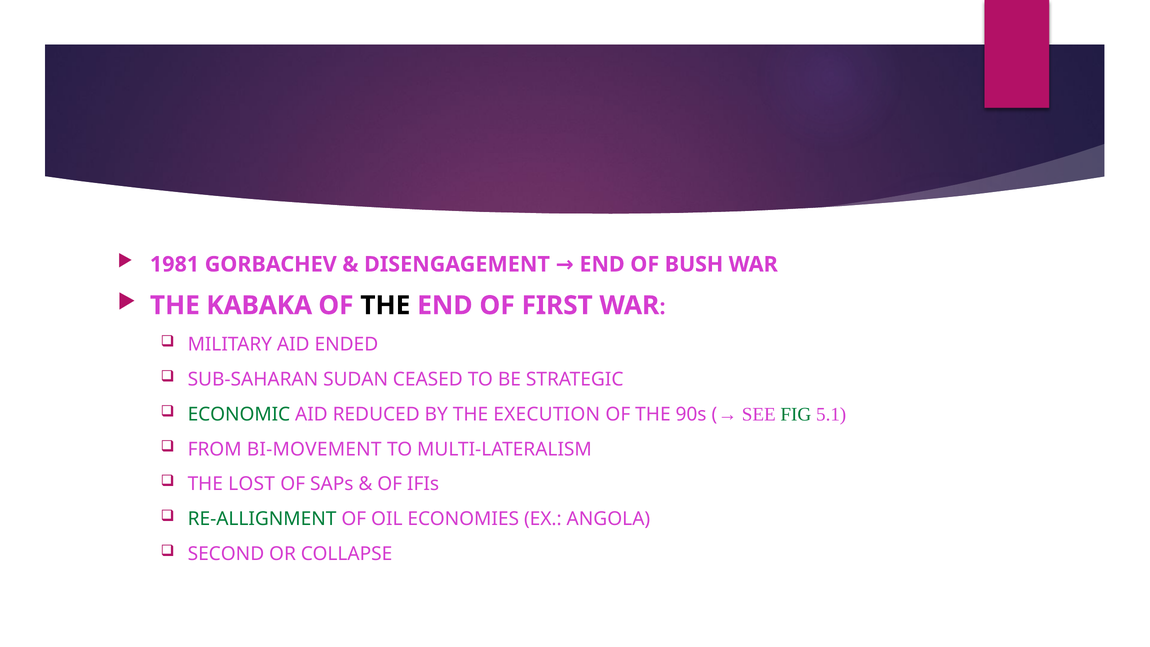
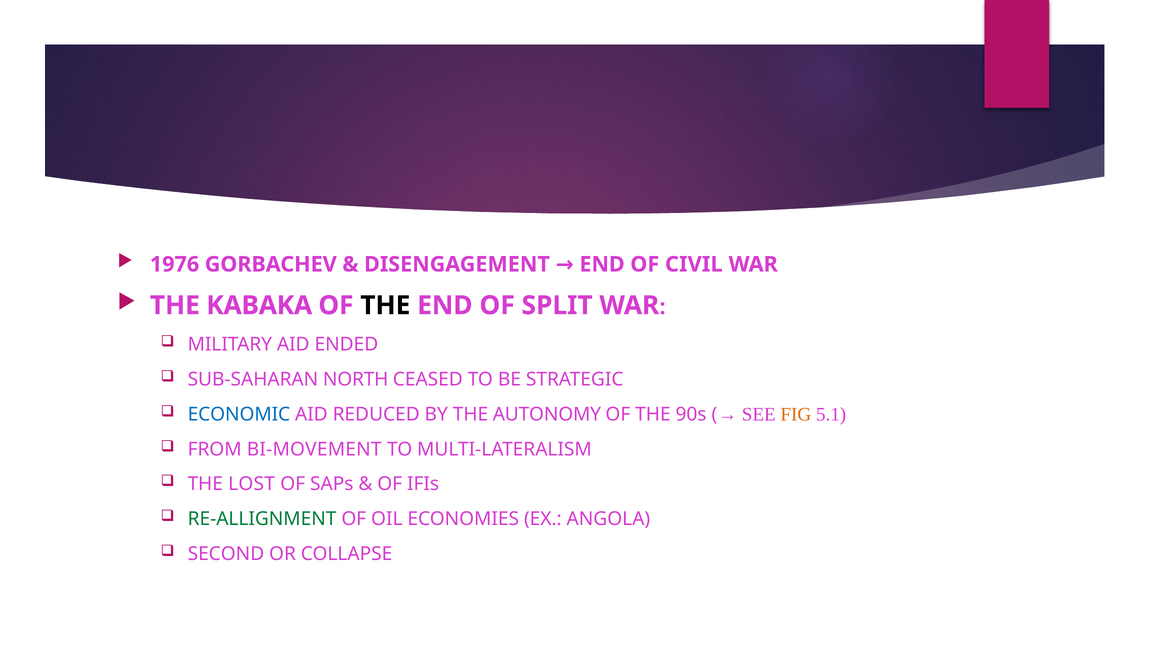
1981: 1981 -> 1976
BUSH: BUSH -> CIVIL
FIRST: FIRST -> SPLIT
SUDAN: SUDAN -> NORTH
ECONOMIC colour: green -> blue
EXECUTION: EXECUTION -> AUTONOMY
FIG colour: green -> orange
